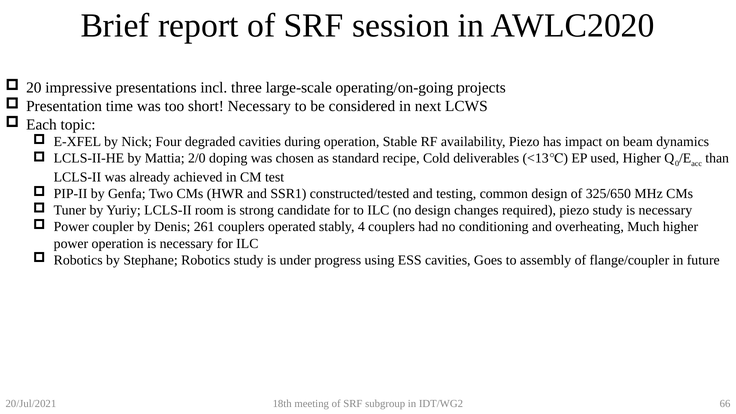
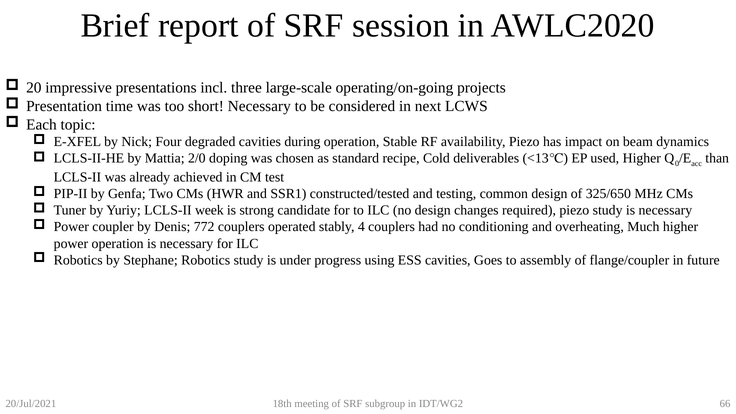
room: room -> week
261: 261 -> 772
